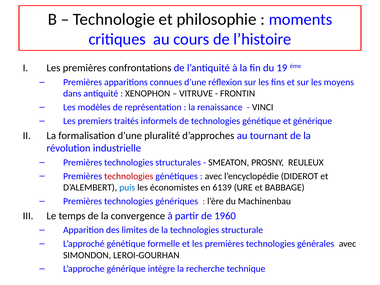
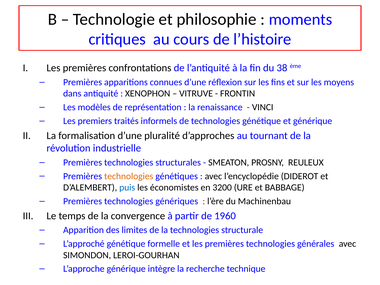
19: 19 -> 38
technologies at (129, 176) colour: red -> orange
6139: 6139 -> 3200
